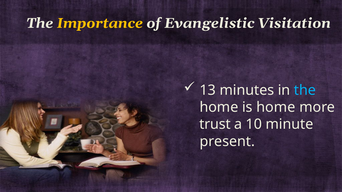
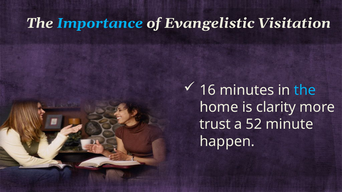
Importance colour: yellow -> light blue
13: 13 -> 16
is home: home -> clarity
10: 10 -> 52
present: present -> happen
